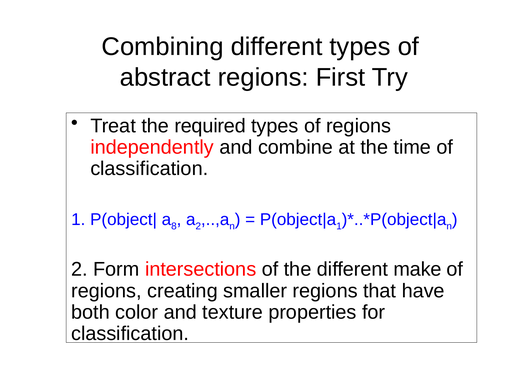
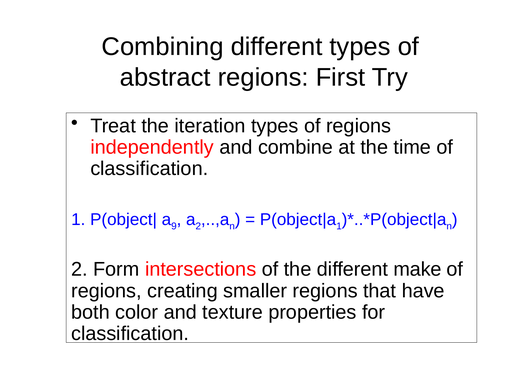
required: required -> iteration
8: 8 -> 9
